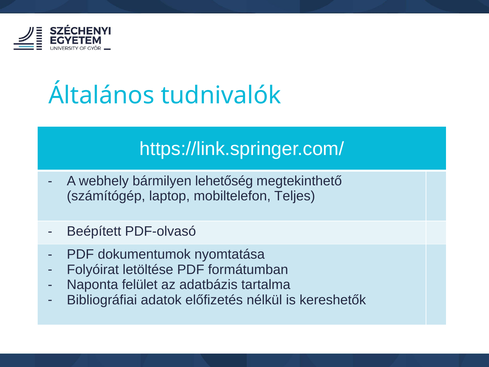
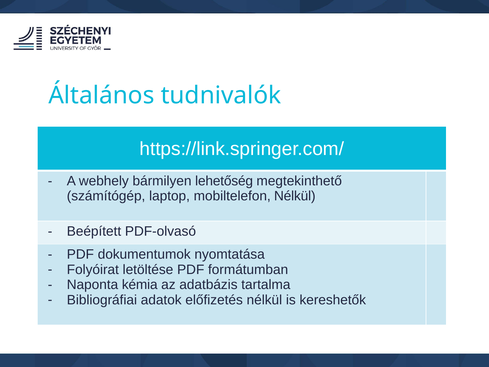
mobiltelefon Teljes: Teljes -> Nélkül
felület: felület -> kémia
